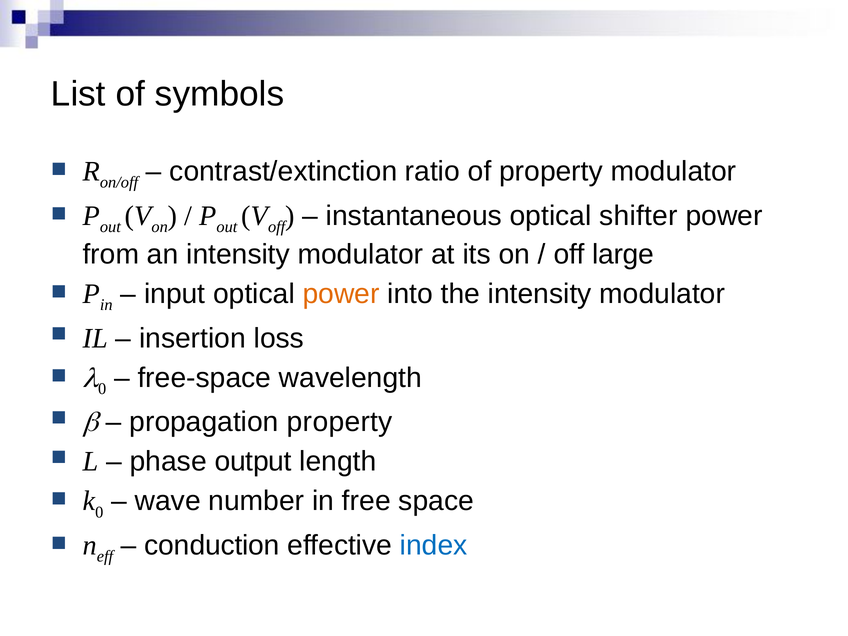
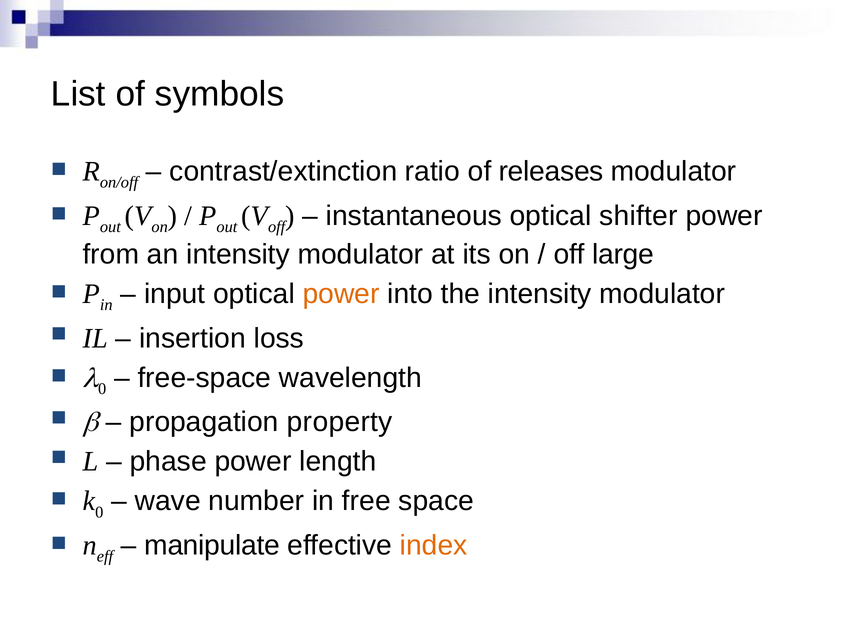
of property: property -> releases
phase output: output -> power
conduction: conduction -> manipulate
index colour: blue -> orange
